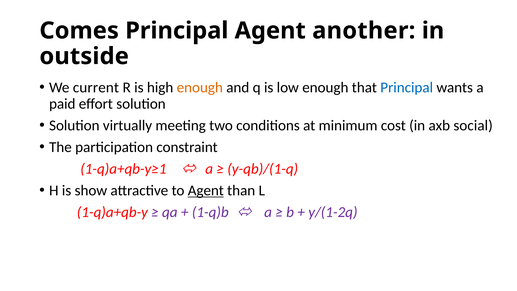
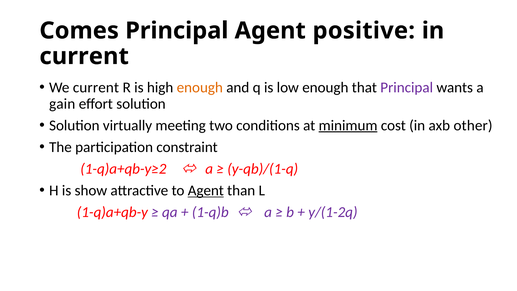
another: another -> positive
outside at (84, 56): outside -> current
Principal at (407, 87) colour: blue -> purple
paid: paid -> gain
minimum underline: none -> present
social: social -> other
1-q)a+qb-y≥1: 1-q)a+qb-y≥1 -> 1-q)a+qb-y≥2
